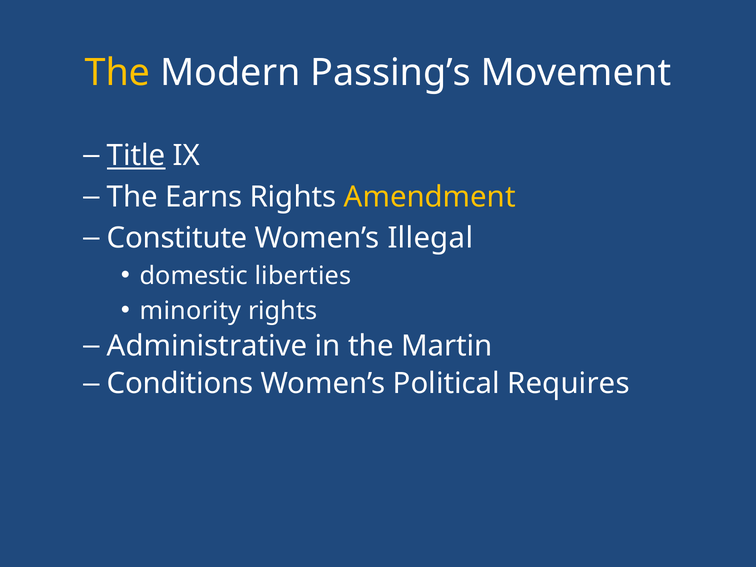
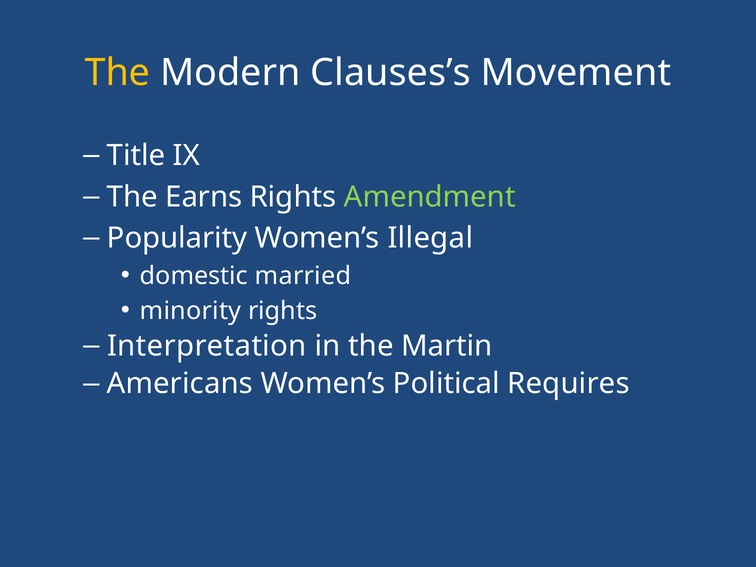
Passing’s: Passing’s -> Clauses’s
Title underline: present -> none
Amendment colour: yellow -> light green
Constitute: Constitute -> Popularity
liberties: liberties -> married
Administrative: Administrative -> Interpretation
Conditions: Conditions -> Americans
